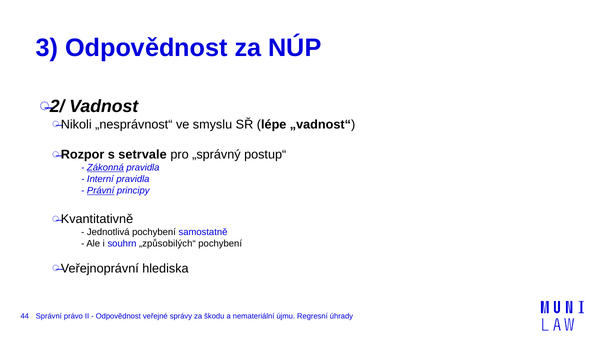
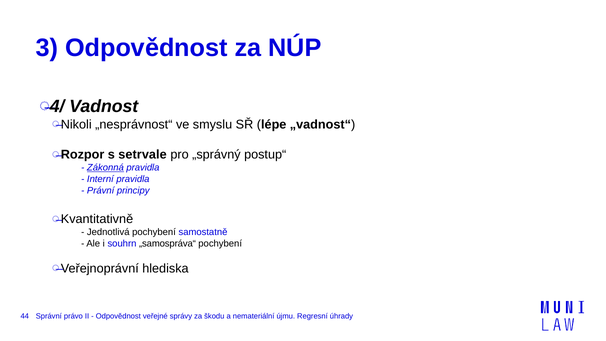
2/: 2/ -> 4/
Právní underline: present -> none
„způsobilých“: „způsobilých“ -> „samospráva“
